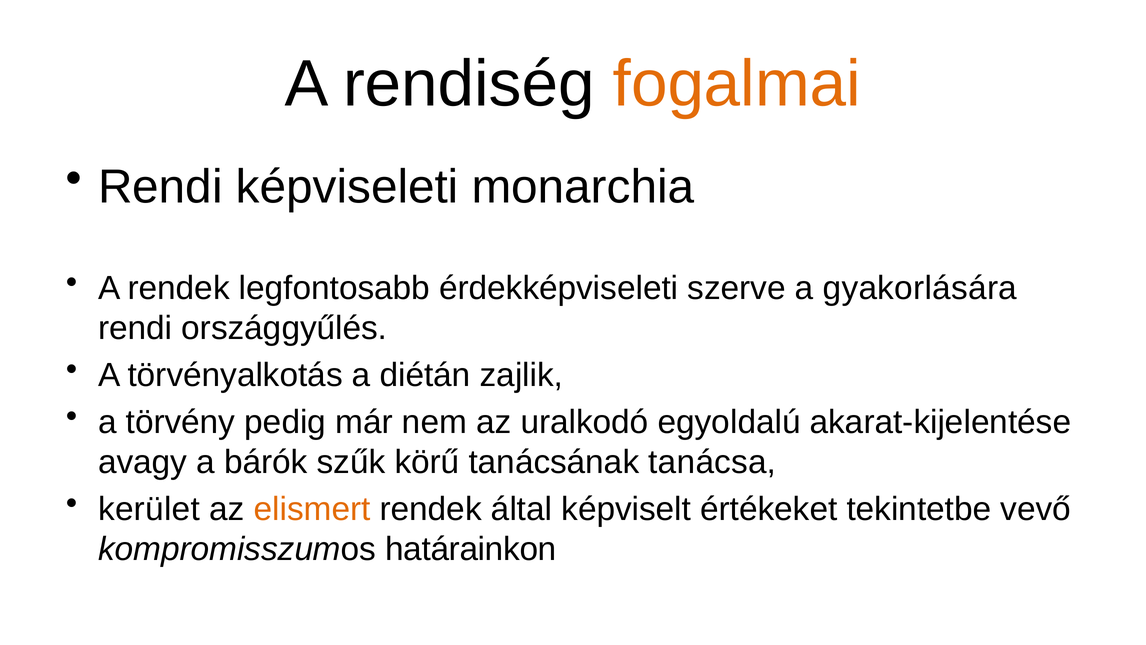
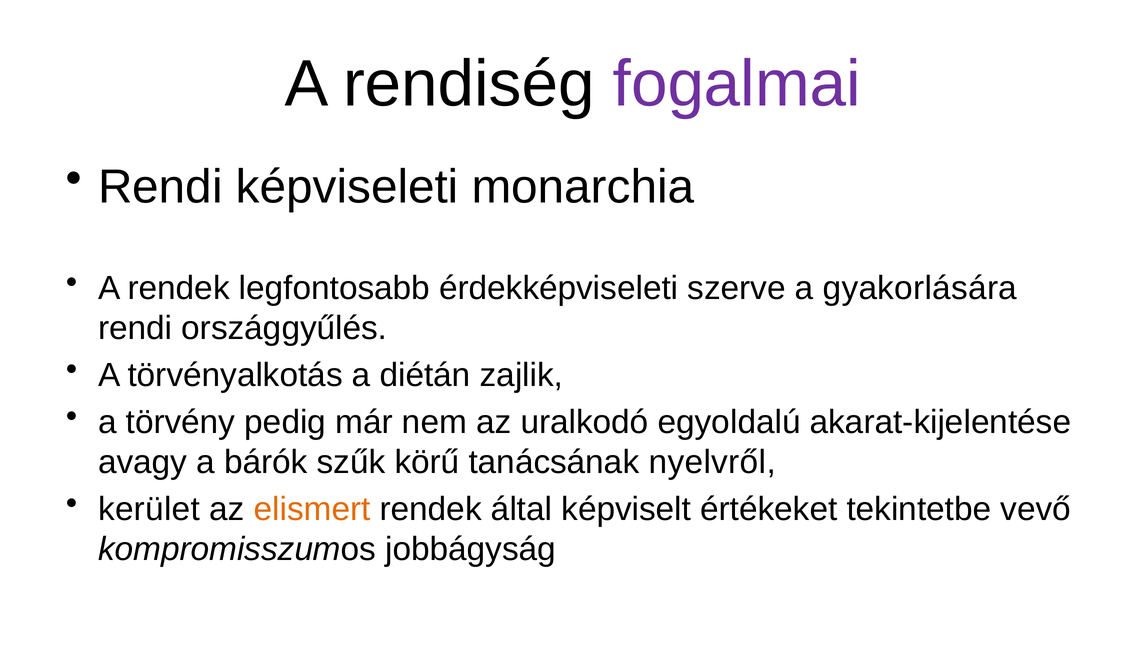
fogalmai colour: orange -> purple
tanácsa: tanácsa -> nyelvről
határainkon: határainkon -> jobbágyság
